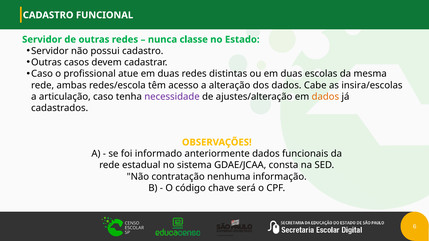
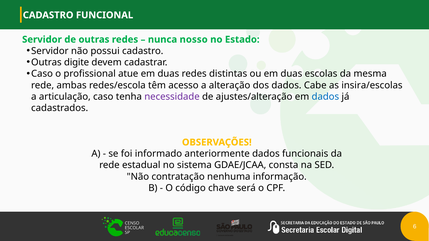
classe: classe -> nosso
casos: casos -> digite
dados at (325, 97) colour: orange -> blue
